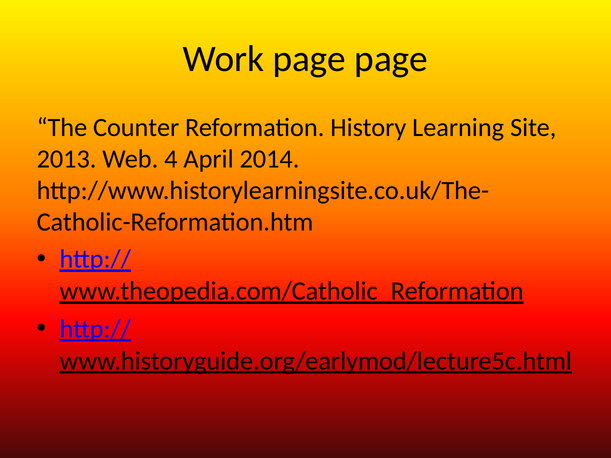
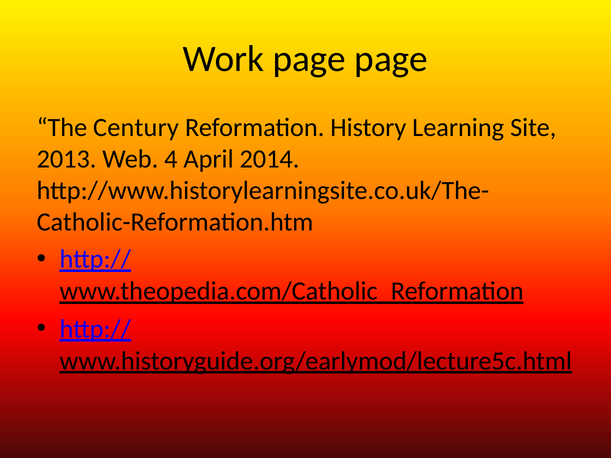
Counter: Counter -> Century
